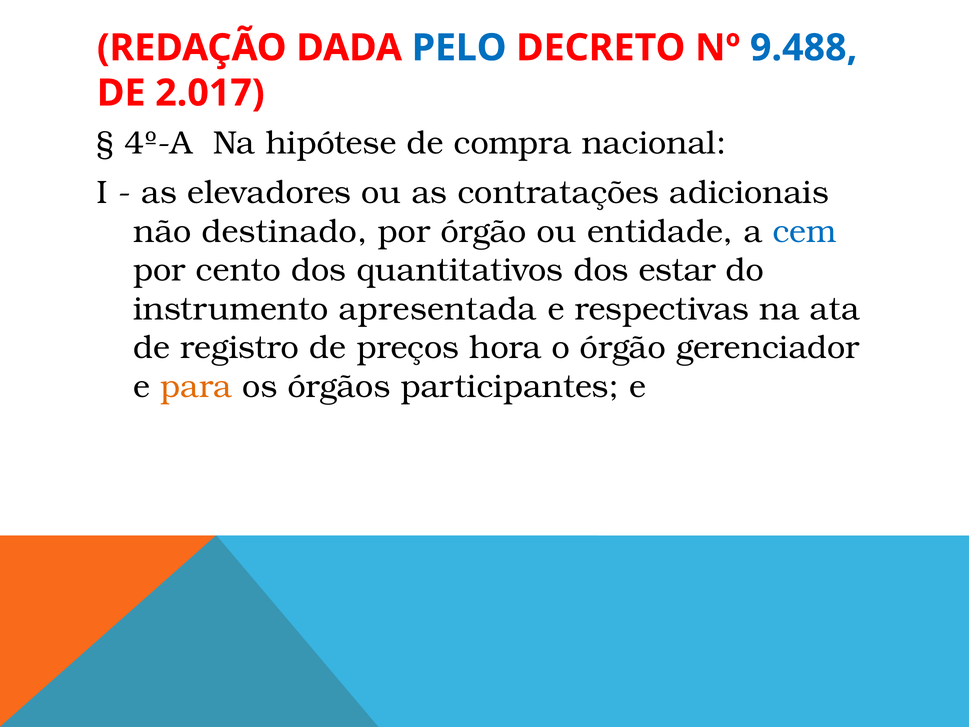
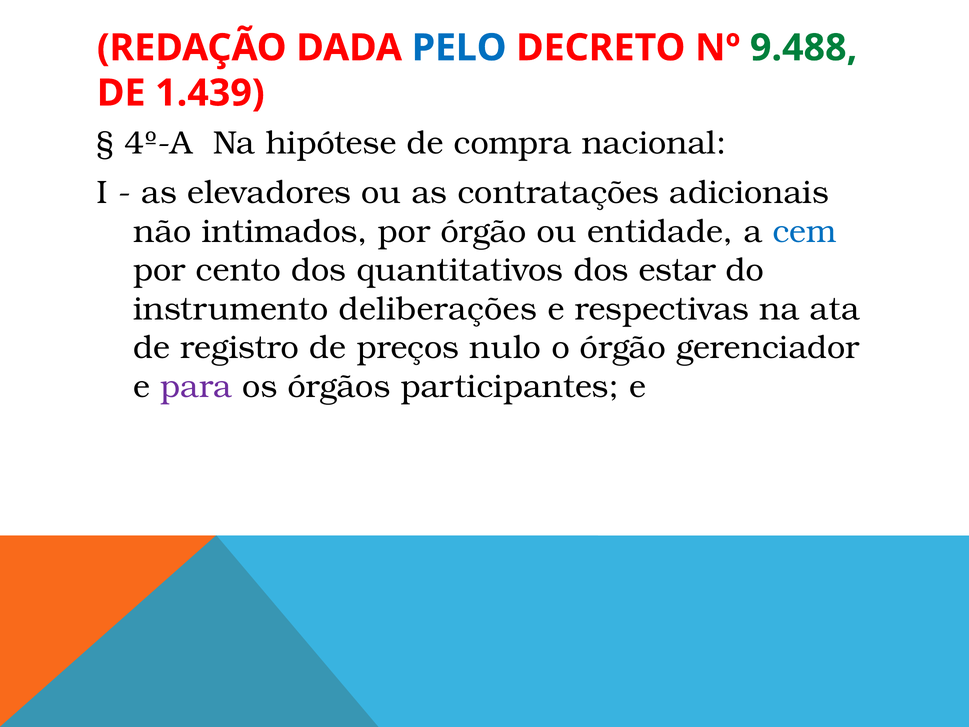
9.488 colour: blue -> green
2.017: 2.017 -> 1.439
destinado: destinado -> intimados
apresentada: apresentada -> deliberações
hora: hora -> nulo
para colour: orange -> purple
